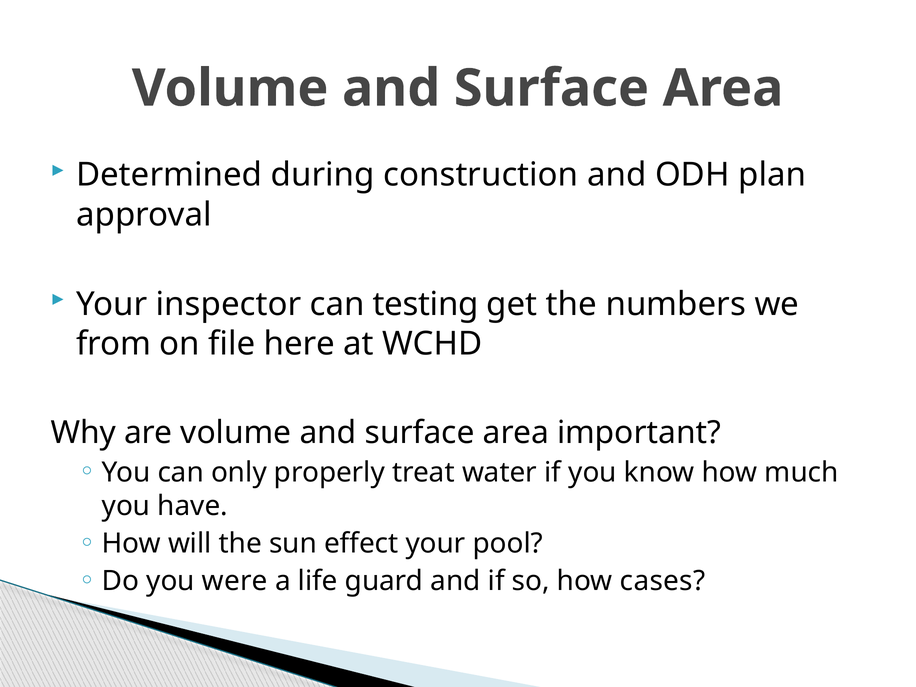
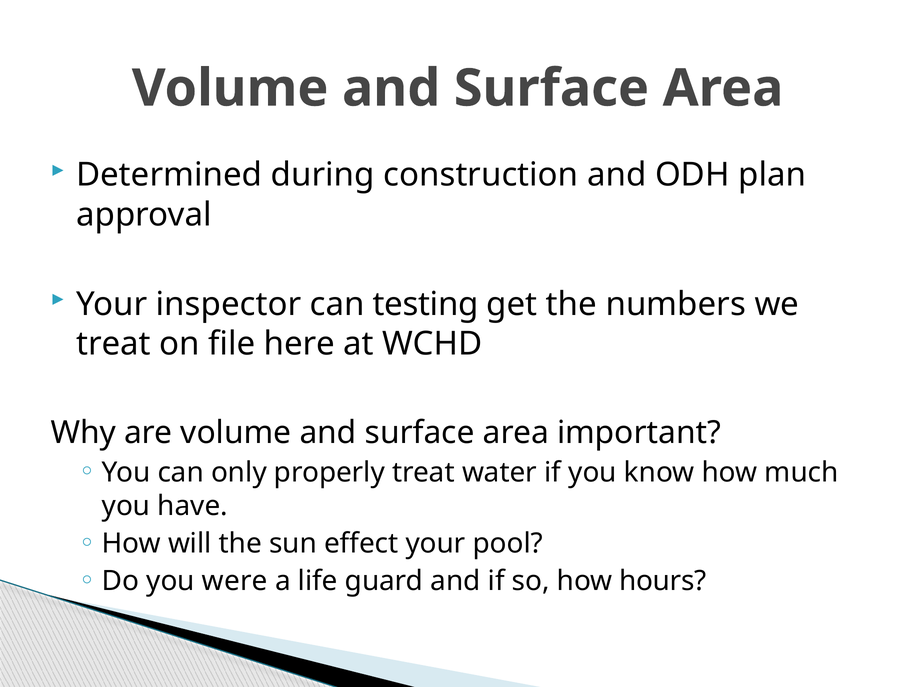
from at (114, 344): from -> treat
cases: cases -> hours
